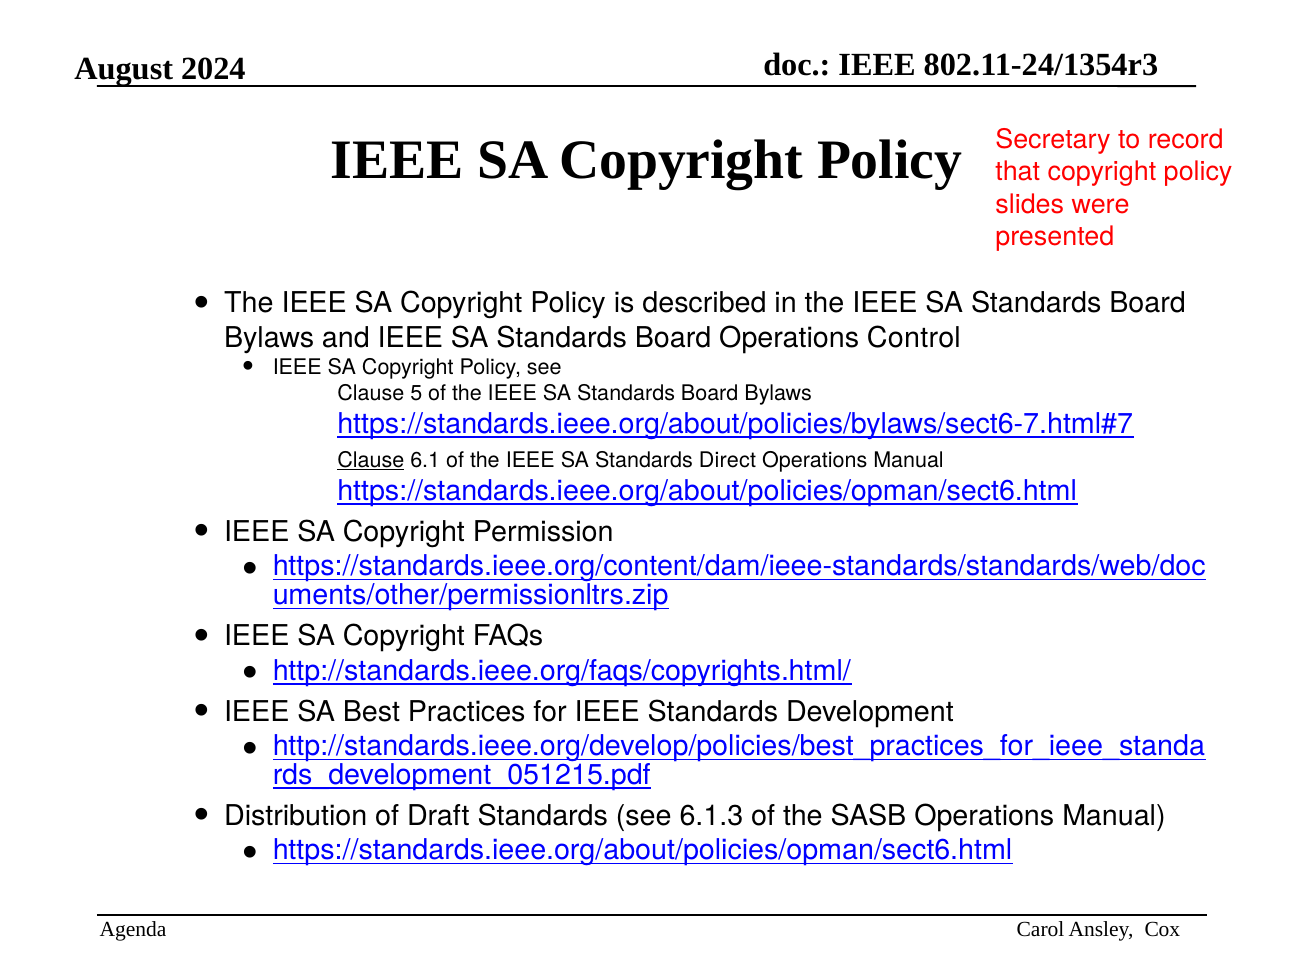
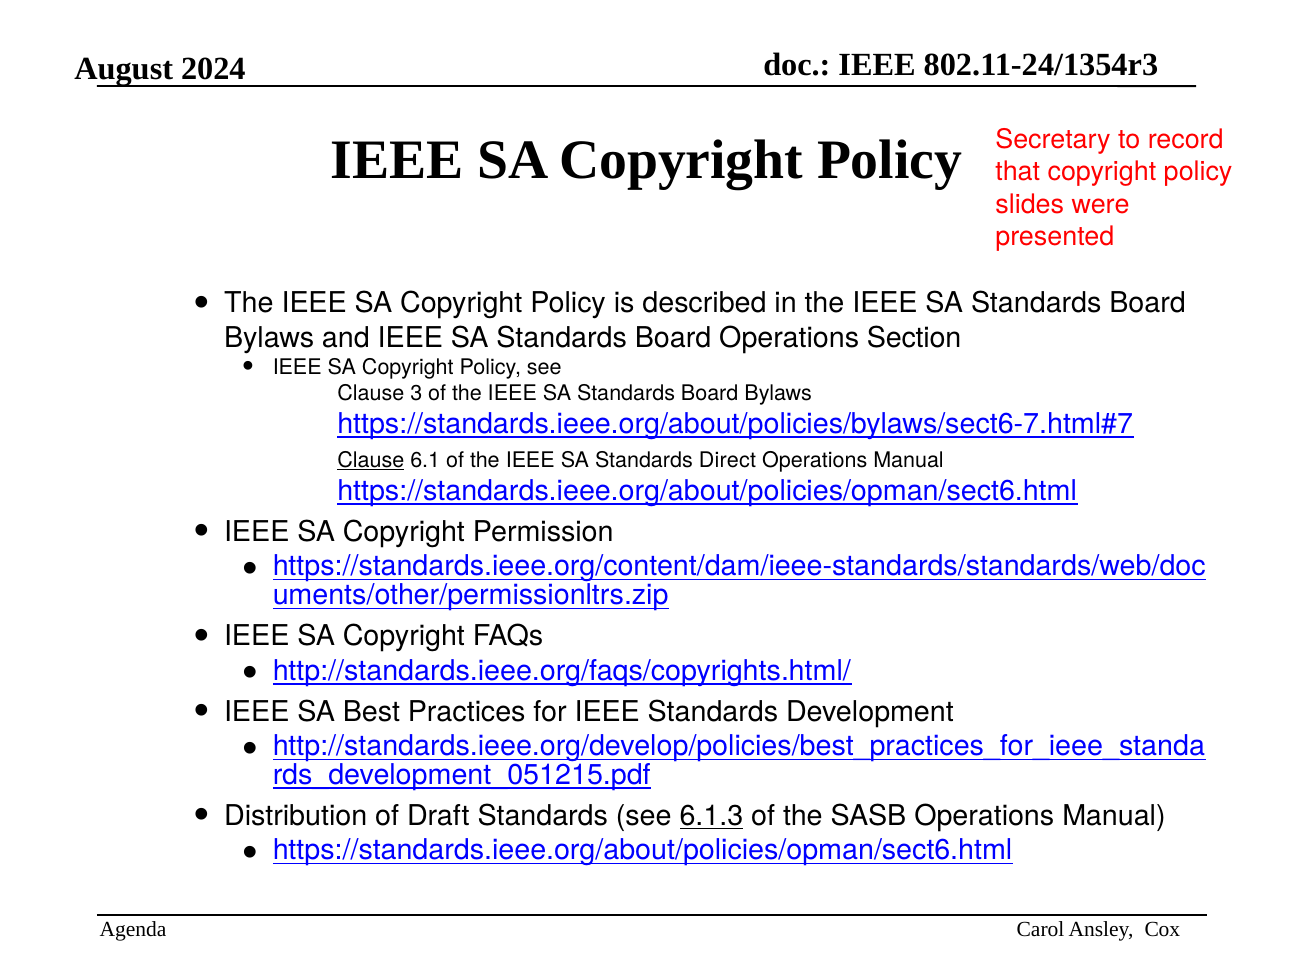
Control: Control -> Section
5: 5 -> 3
6.1.3 underline: none -> present
